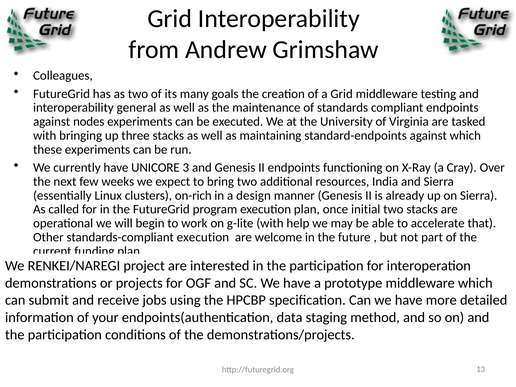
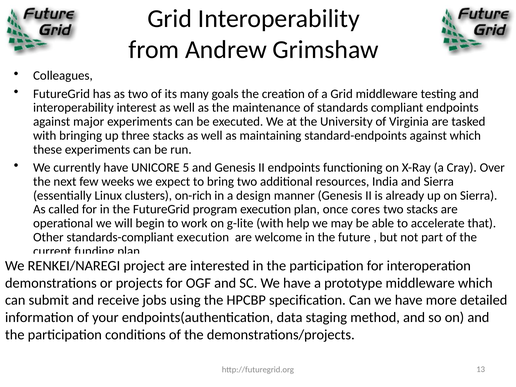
interoperability general: general -> interest
nodes: nodes -> major
3: 3 -> 5
initial: initial -> cores
